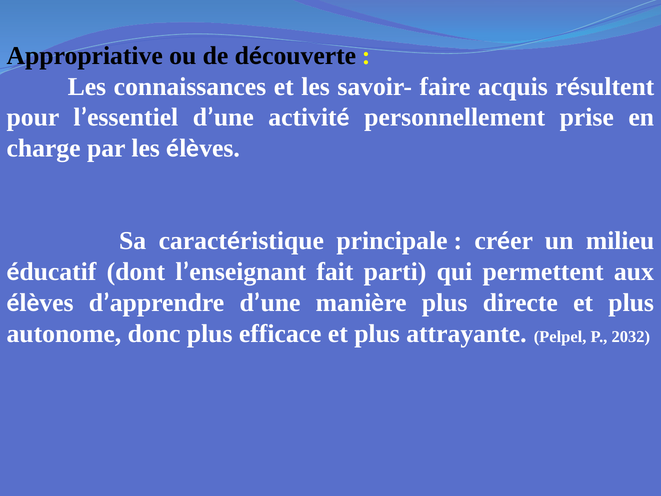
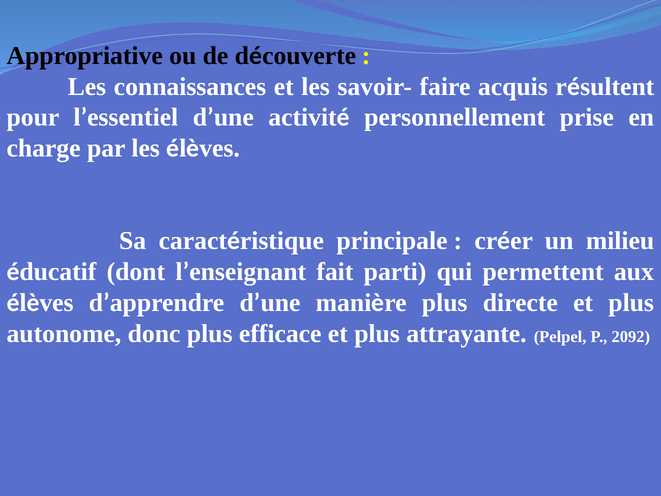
2032: 2032 -> 2092
